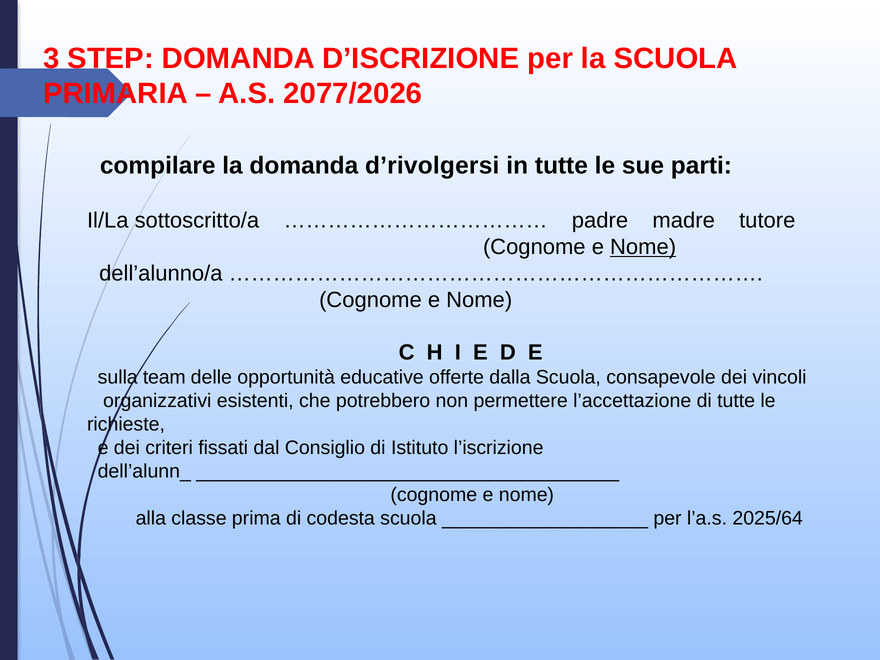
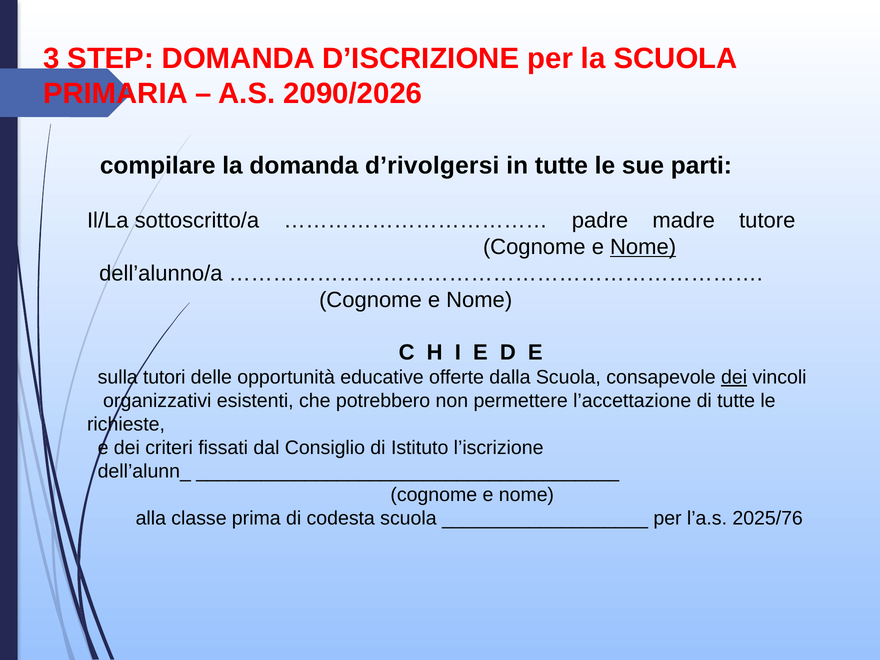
2077/2026: 2077/2026 -> 2090/2026
team: team -> tutori
dei at (734, 377) underline: none -> present
2025/64: 2025/64 -> 2025/76
